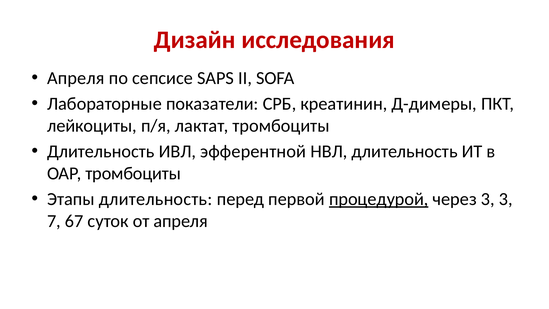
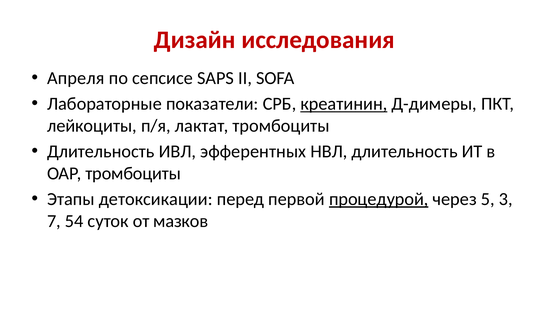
креатинин underline: none -> present
эфферентной: эфферентной -> эфферентных
Этапы длительность: длительность -> детоксикации
через 3: 3 -> 5
67: 67 -> 54
от апреля: апреля -> мазков
